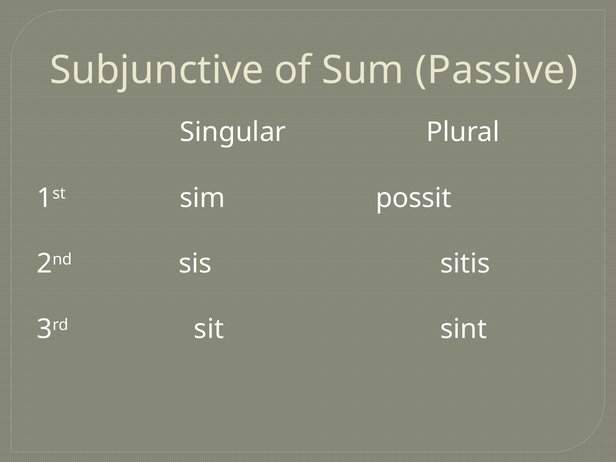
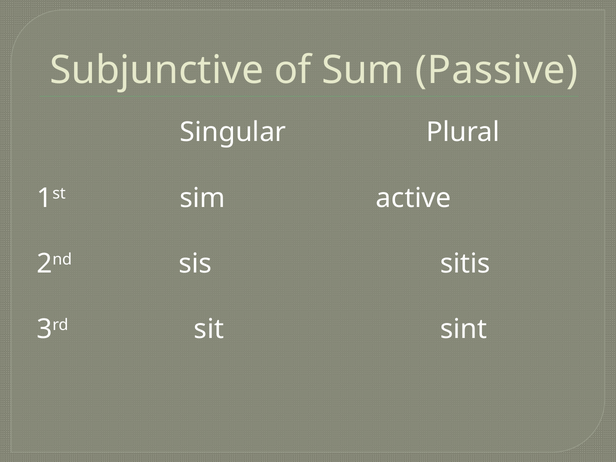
possit: possit -> active
